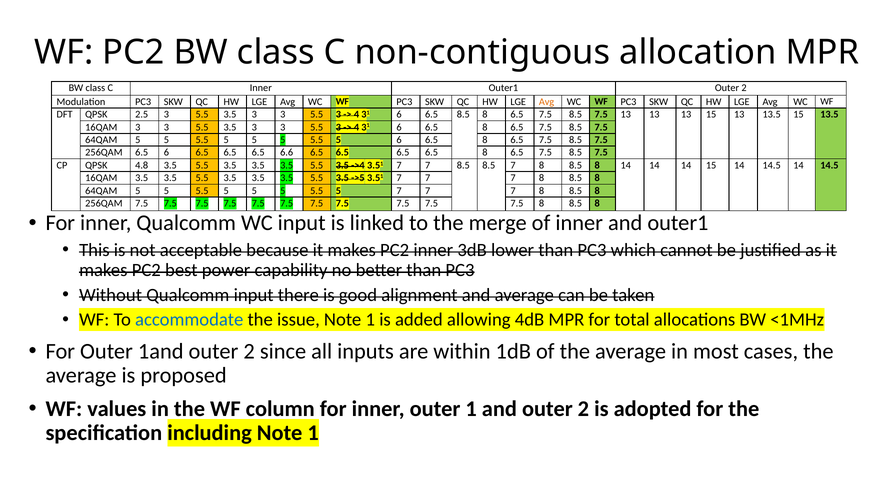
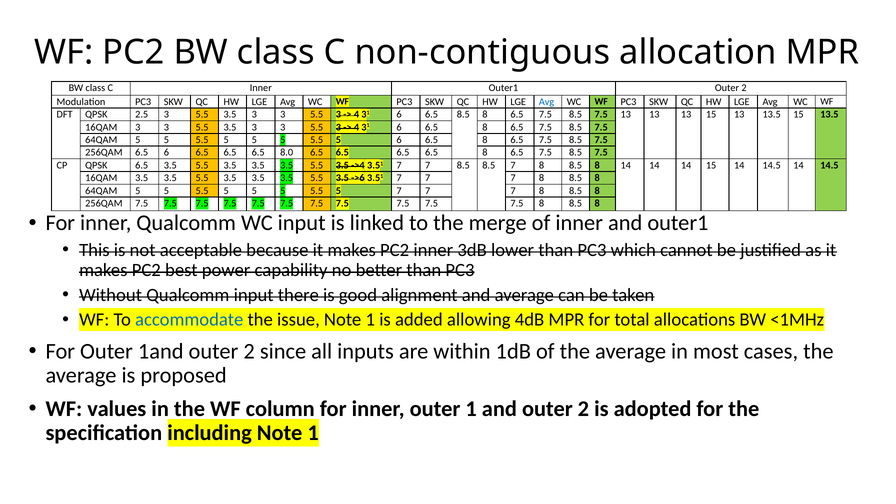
Avg at (547, 102) colour: orange -> blue
6.6: 6.6 -> 8.0
QPSK 4.8: 4.8 -> 6.5
->5: ->5 -> ->6
